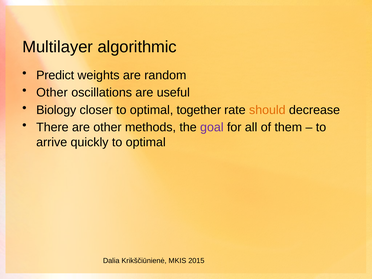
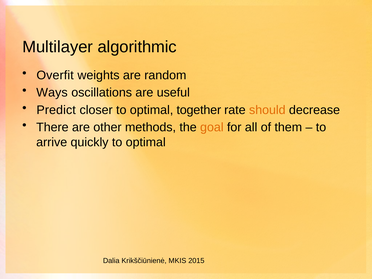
Predict: Predict -> Overfit
Other at (52, 93): Other -> Ways
Biology: Biology -> Predict
goal colour: purple -> orange
